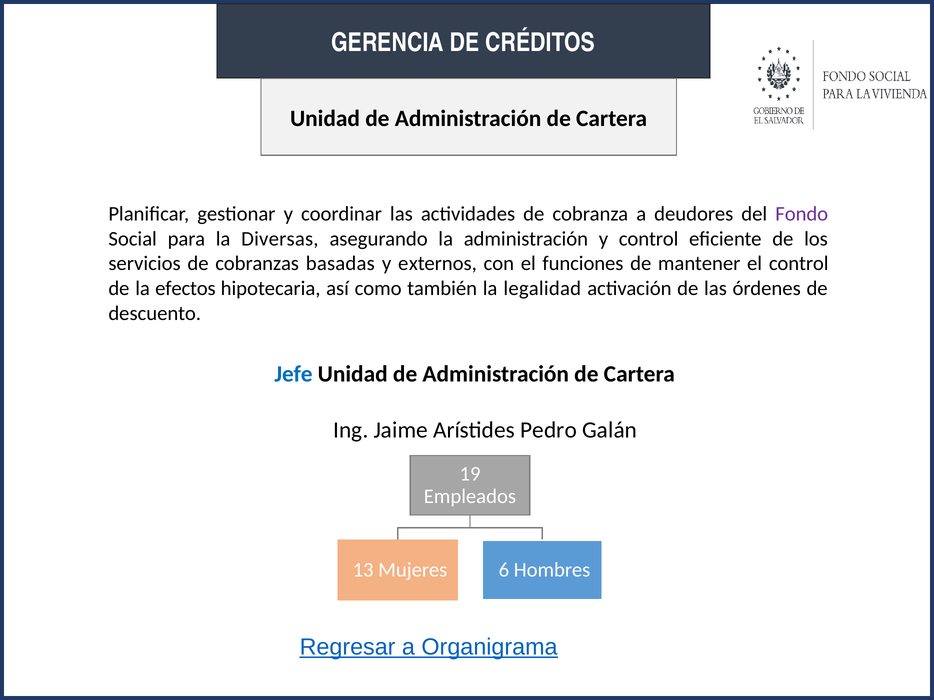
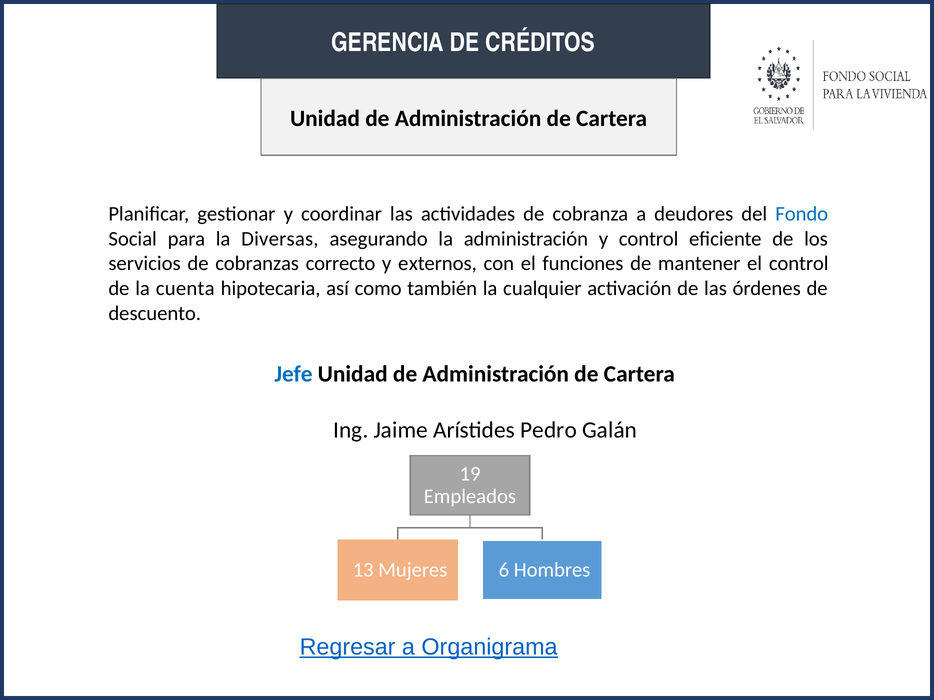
Fondo colour: purple -> blue
basadas: basadas -> correcto
efectos: efectos -> cuenta
legalidad: legalidad -> cualquier
